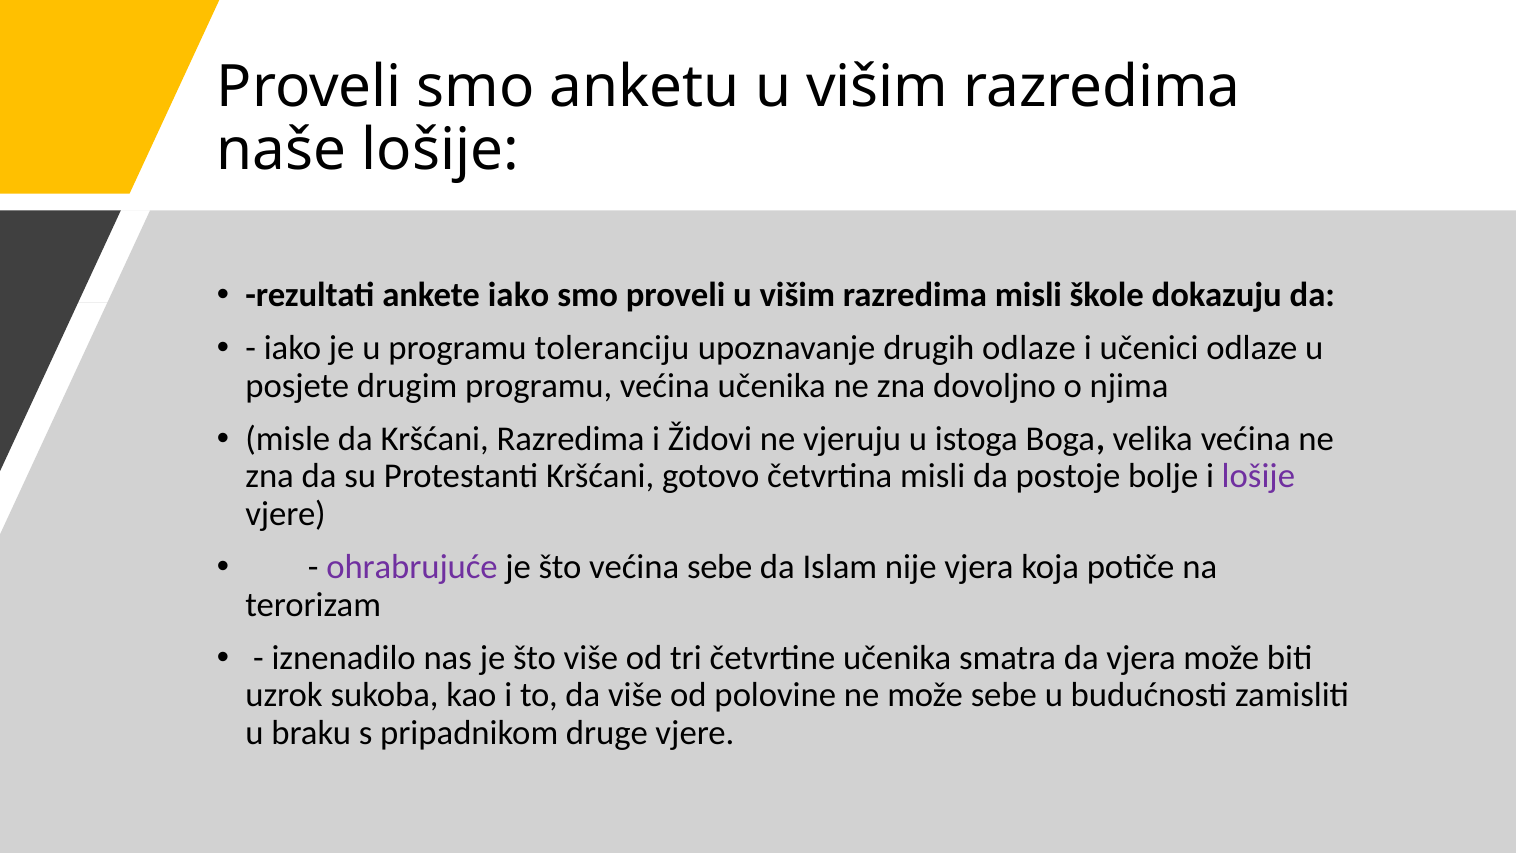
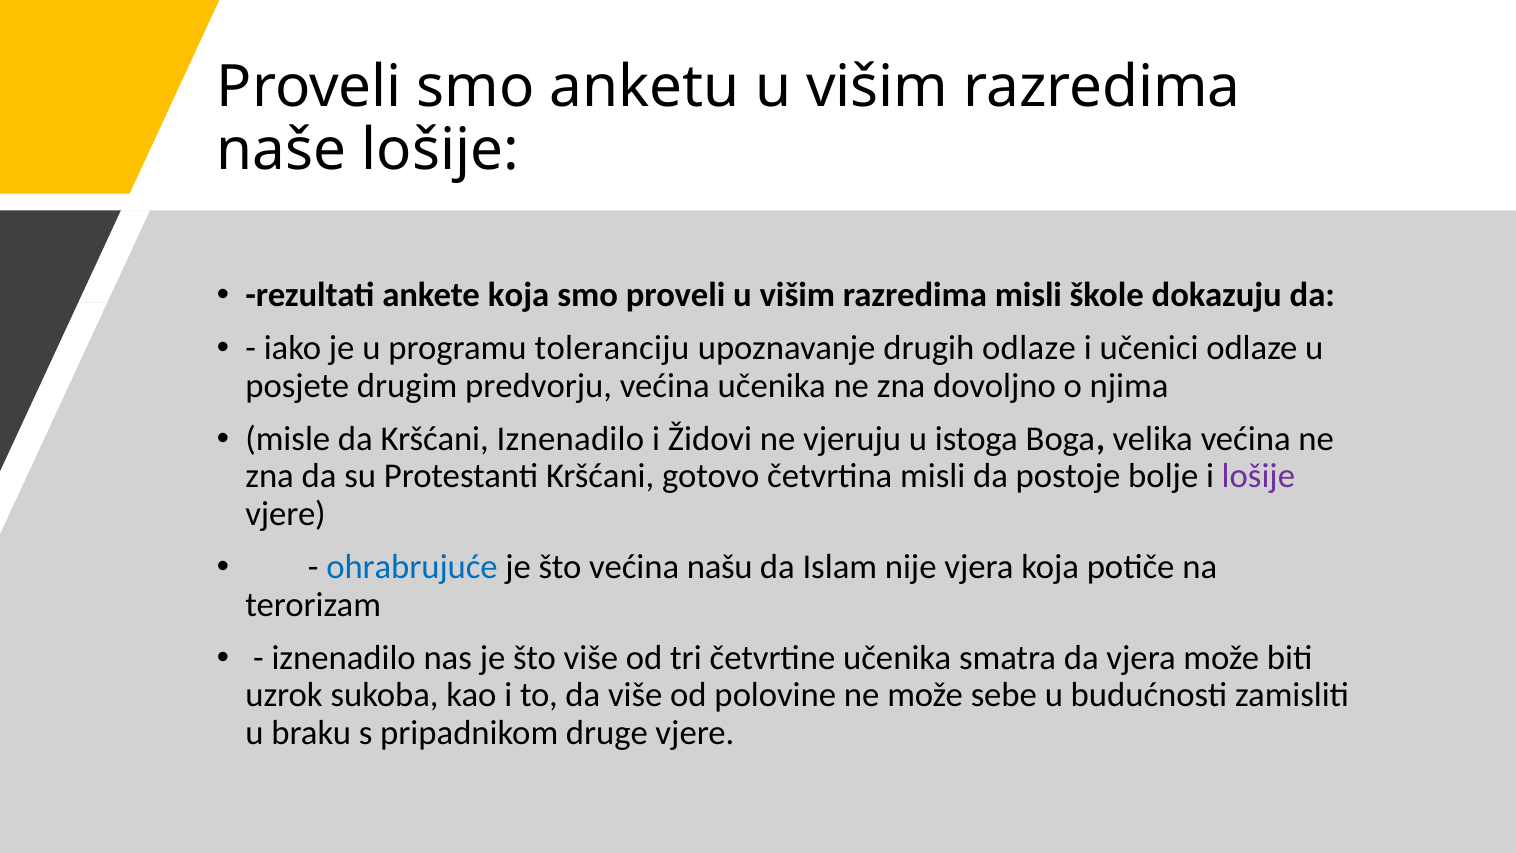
ankete iako: iako -> koja
drugim programu: programu -> predvorju
Kršćani Razredima: Razredima -> Iznenadilo
ohrabrujuće colour: purple -> blue
većina sebe: sebe -> našu
